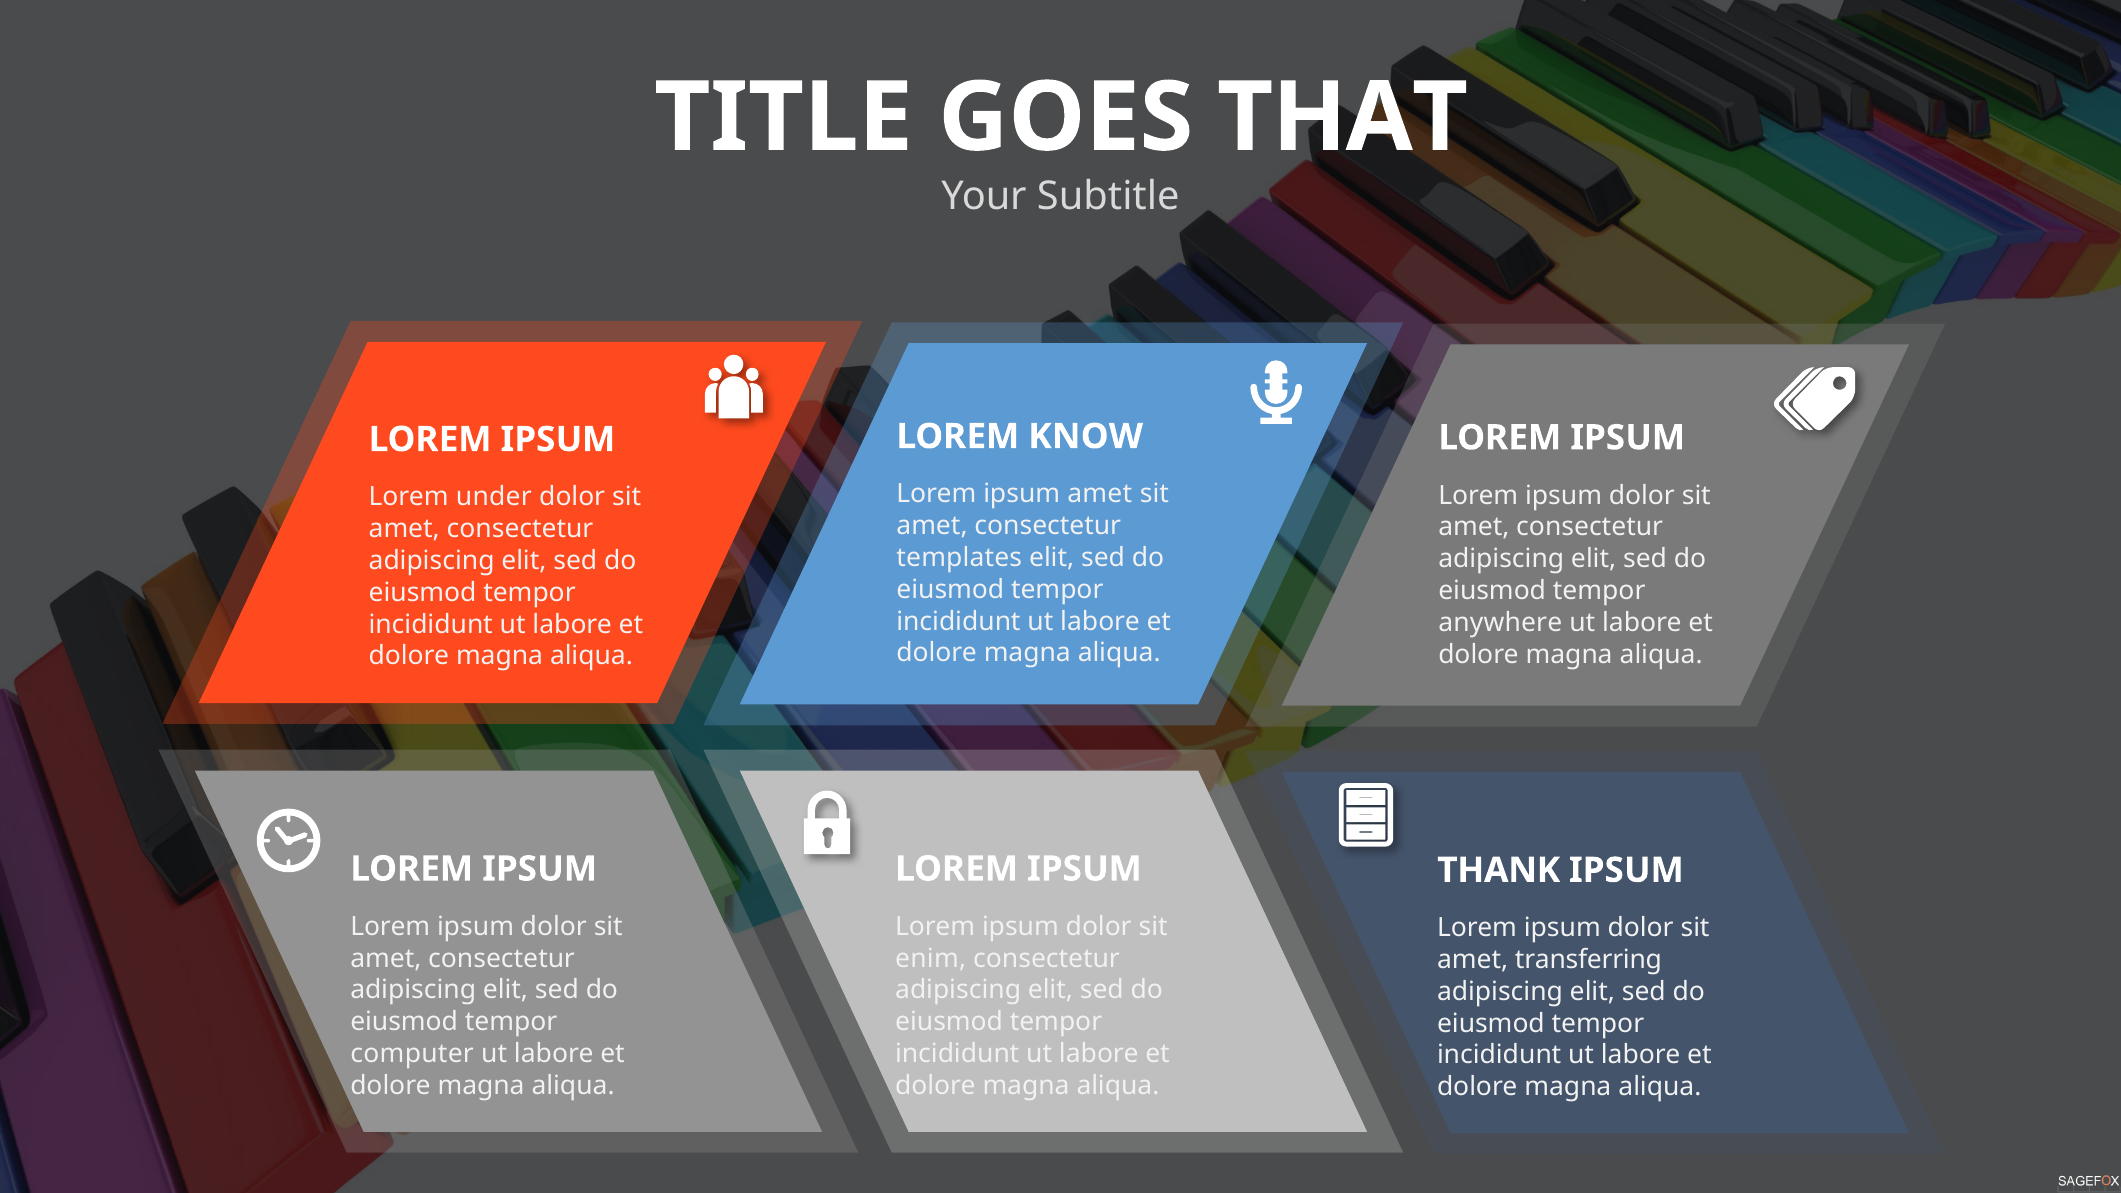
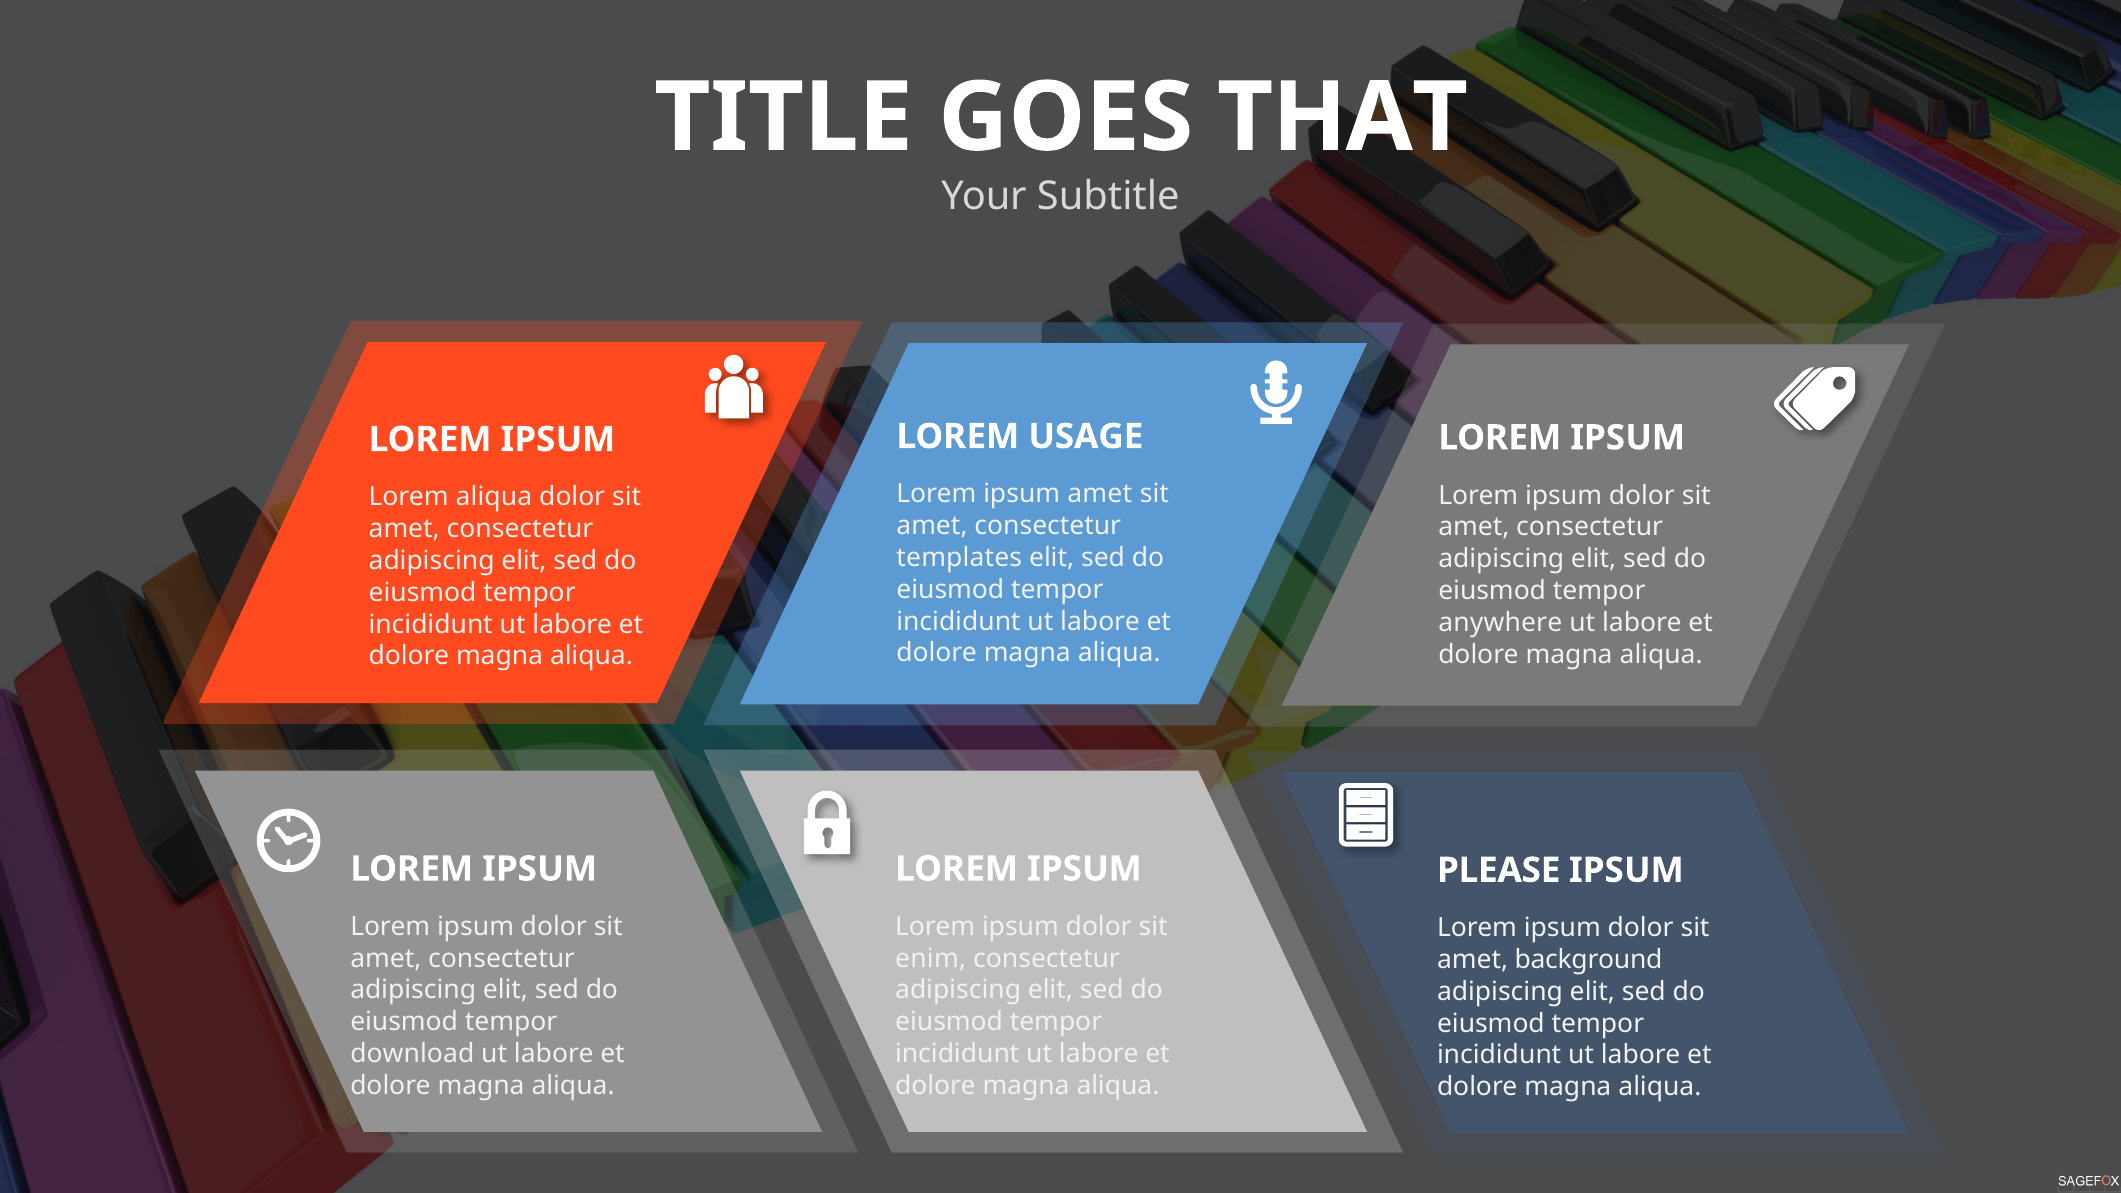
KNOW: KNOW -> USAGE
Lorem under: under -> aliqua
THANK: THANK -> PLEASE
transferring: transferring -> background
computer: computer -> download
